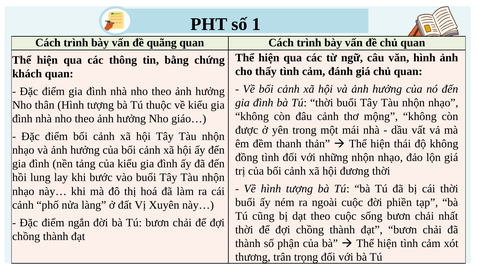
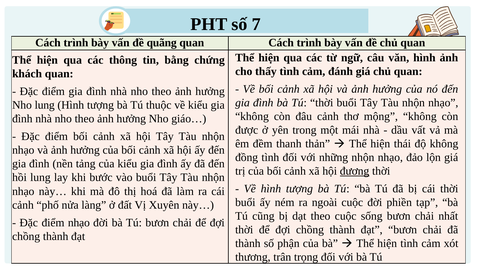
1: 1 -> 7
Nho thân: thân -> lung
đương at (355, 171) underline: none -> present
điểm ngắn: ngắn -> nhạo
